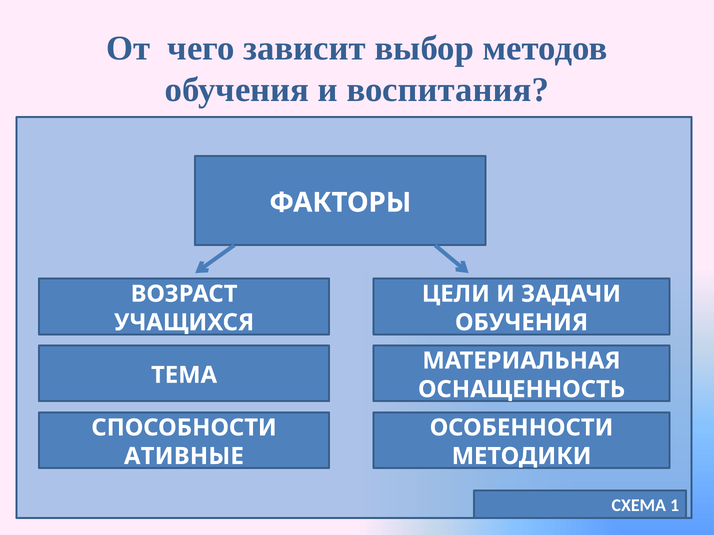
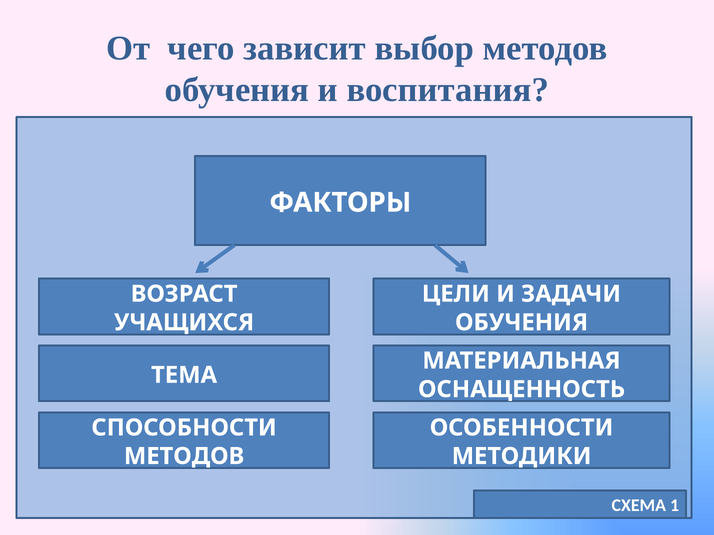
АТИВНЫЕ at (184, 457): АТИВНЫЕ -> МЕТОДОВ
